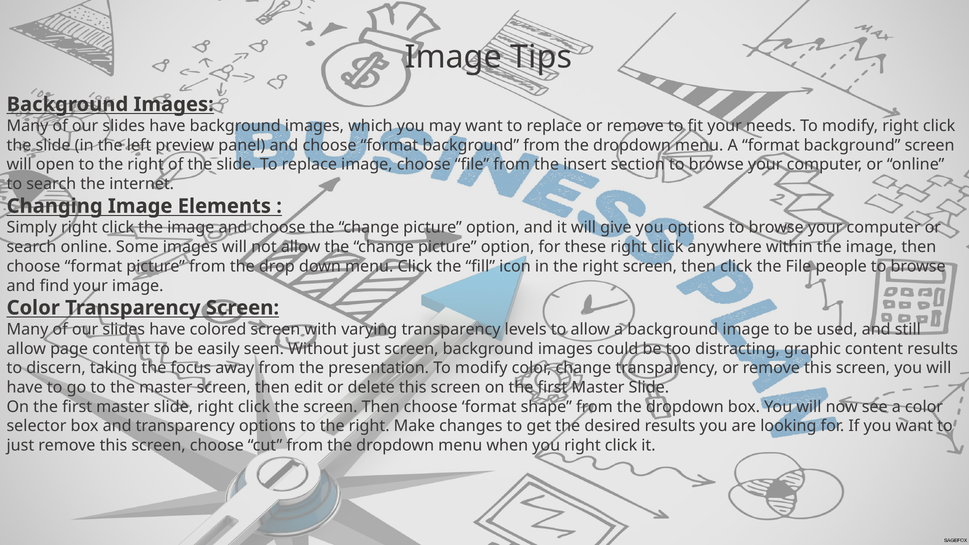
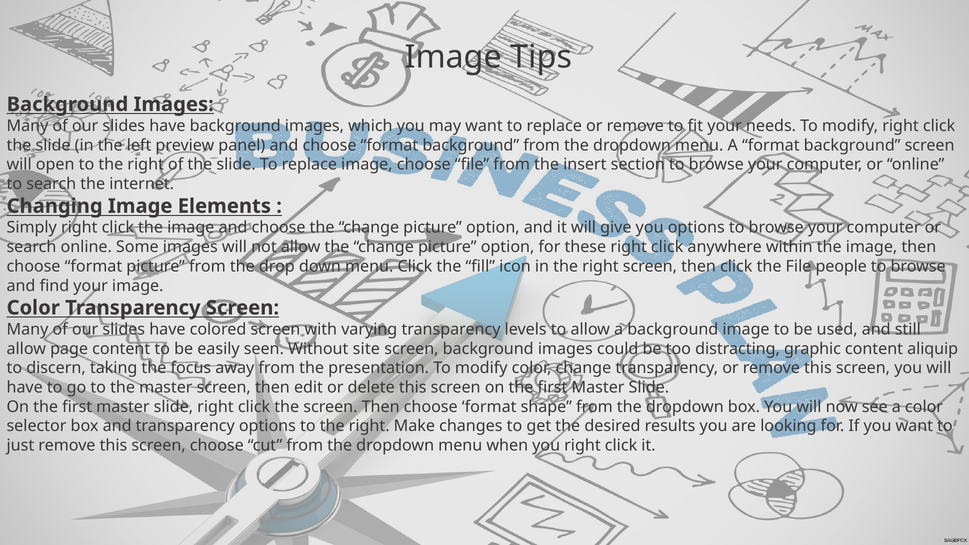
Without just: just -> site
content results: results -> aliquip
